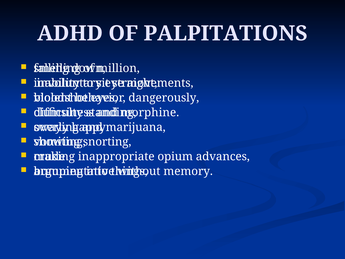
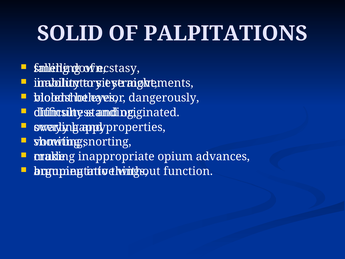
ADHD: ADHD -> SOLID
million: million -> ecstasy
morphine: morphine -> originated
marijuana: marijuana -> properties
memory: memory -> function
